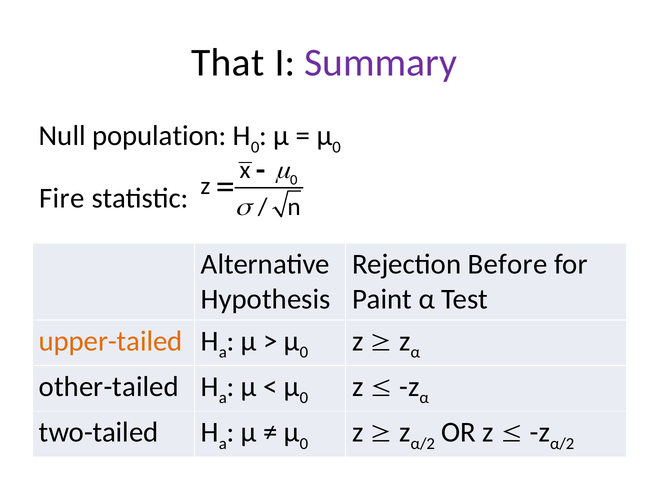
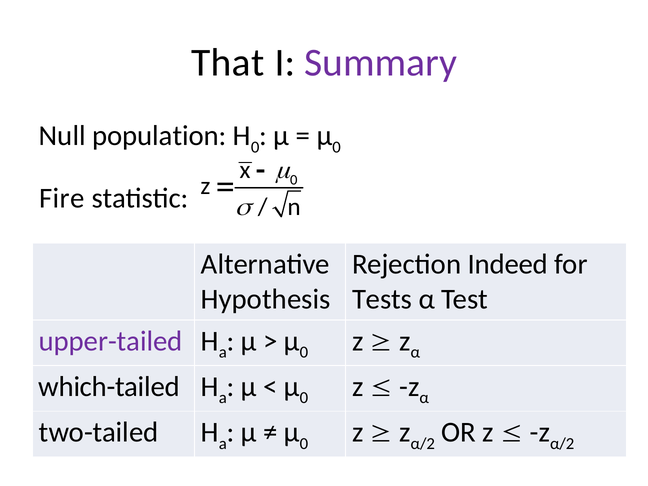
Before: Before -> Indeed
Paint: Paint -> Tests
upper-tailed colour: orange -> purple
other-tailed: other-tailed -> which-tailed
